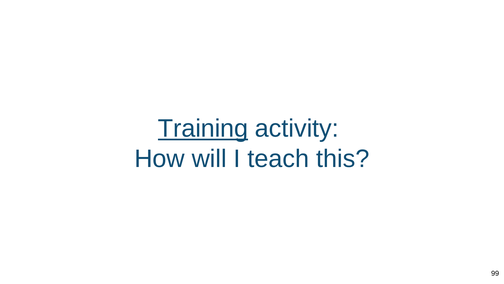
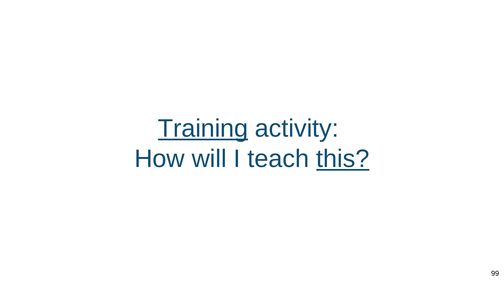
this underline: none -> present
